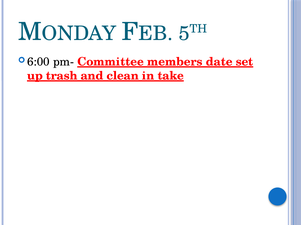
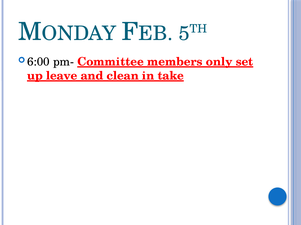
date: date -> only
trash: trash -> leave
